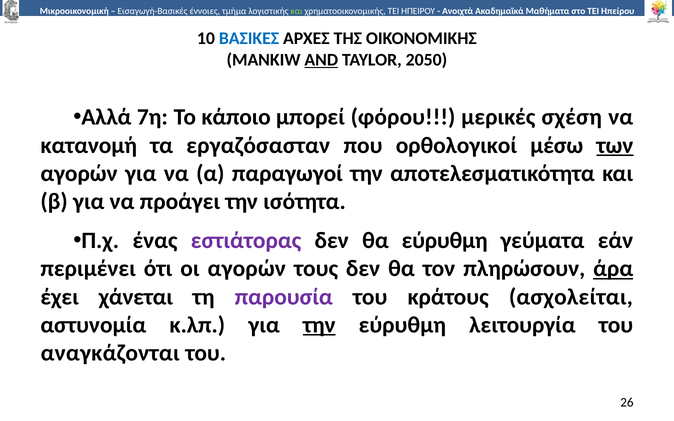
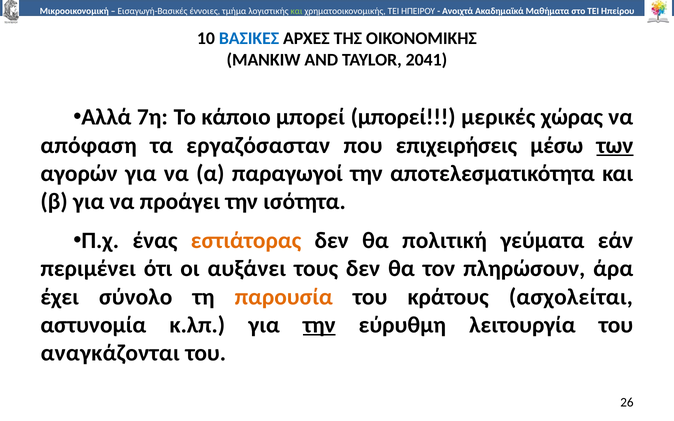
AND underline: present -> none
2050: 2050 -> 2041
µπορεί φόρου: φόρου -> µπορεί
σχέση: σχέση -> χώρας
κατανομή: κατανομή -> απόφαση
ορθολογικοί: ορθολογικοί -> επιχειρήσεις
εστιάτορας colour: purple -> orange
θα εύρυθµη: εύρυθµη -> πολιτική
οι αγορών: αγορών -> αυξάνει
άρα underline: present -> none
χάνεται: χάνεται -> σύνολο
παρουσία colour: purple -> orange
